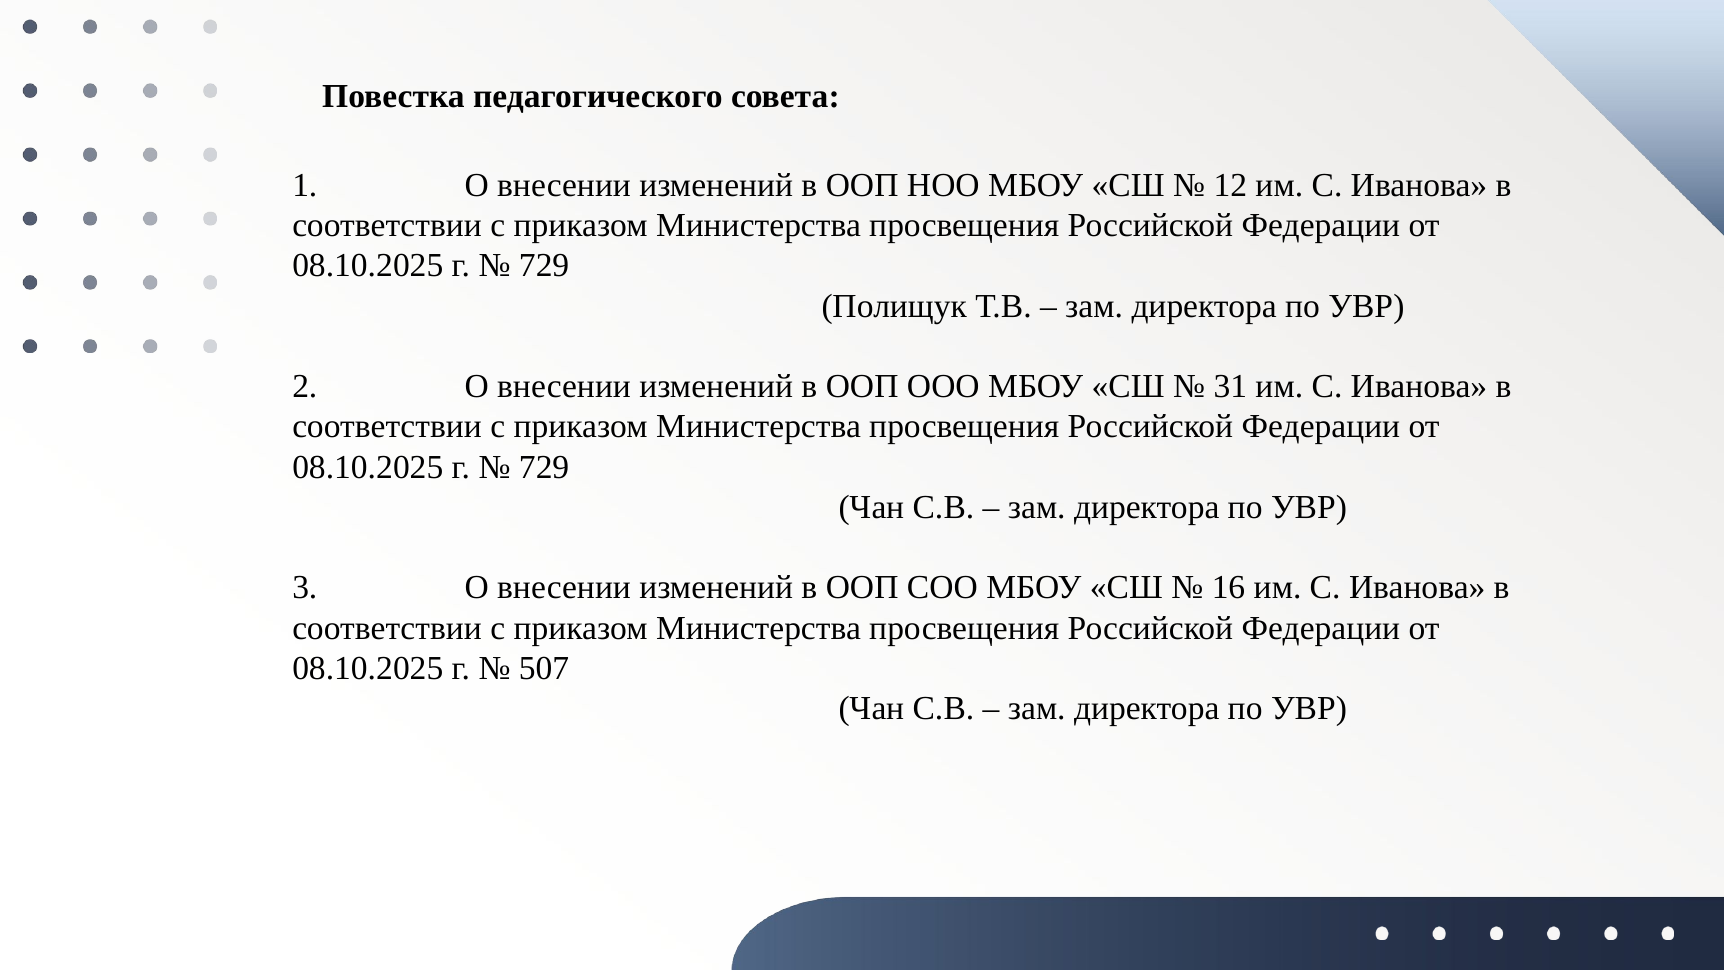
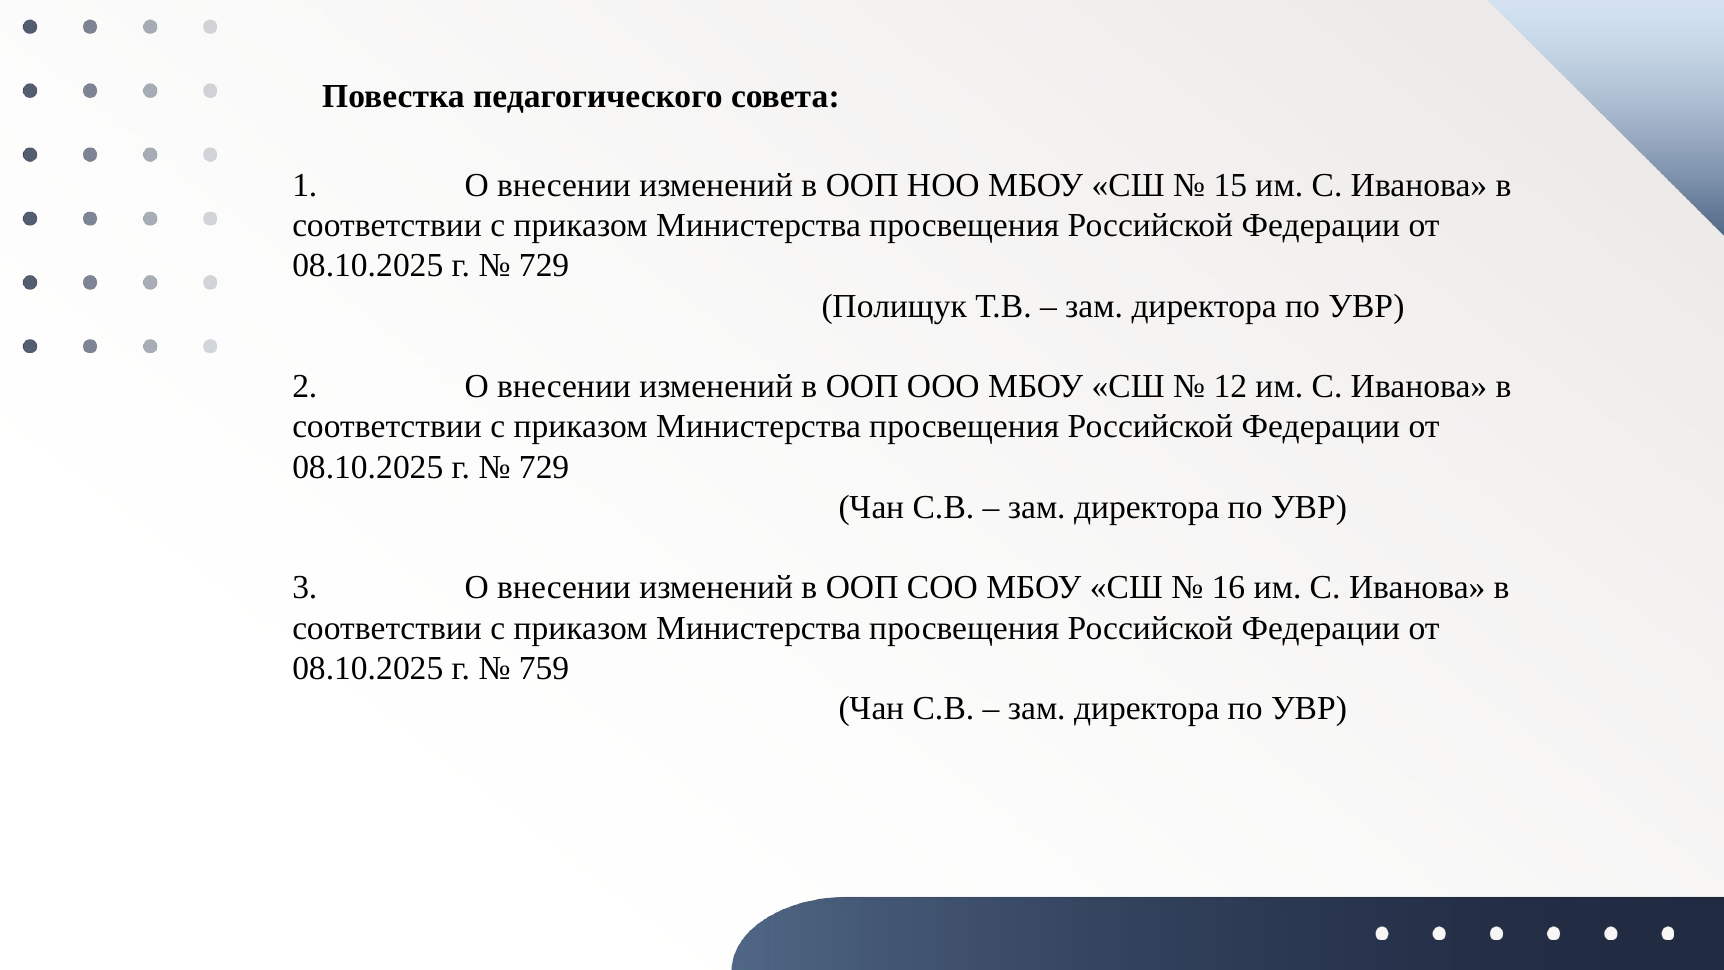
12: 12 -> 15
31: 31 -> 12
507: 507 -> 759
